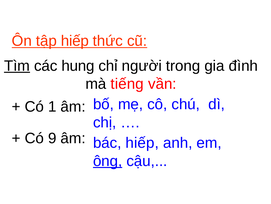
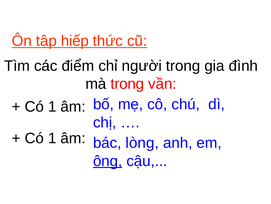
Tìm underline: present -> none
hung: hung -> điểm
mà tiếng: tiếng -> trong
9 at (52, 138): 9 -> 1
bác hiếp: hiếp -> lòng
